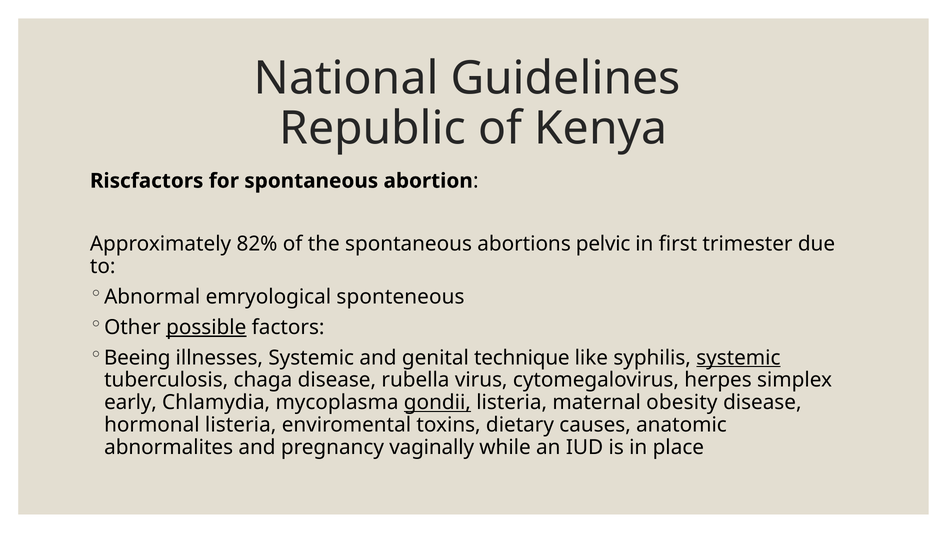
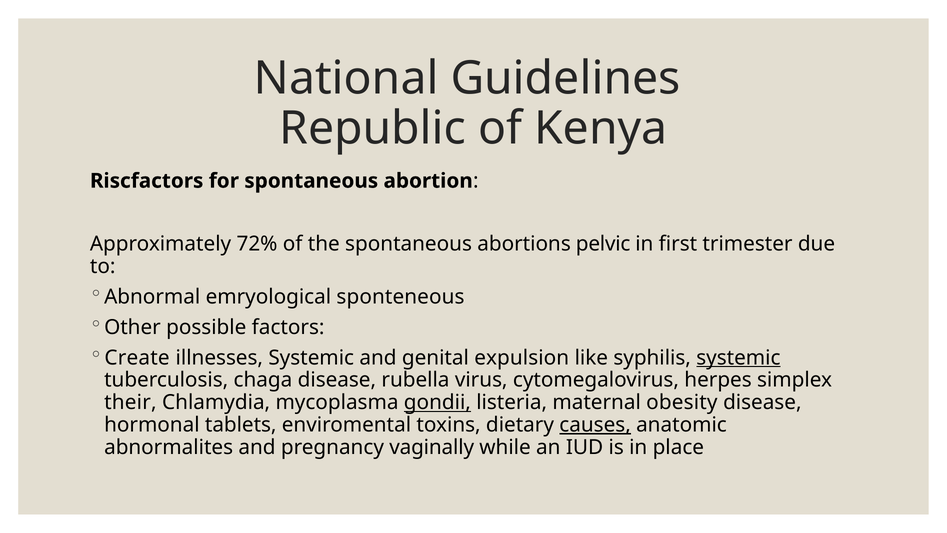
82%: 82% -> 72%
possible underline: present -> none
Beeing: Beeing -> Create
technique: technique -> expulsion
early: early -> their
hormonal listeria: listeria -> tablets
causes underline: none -> present
